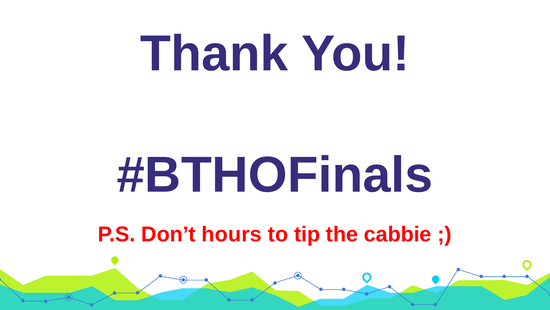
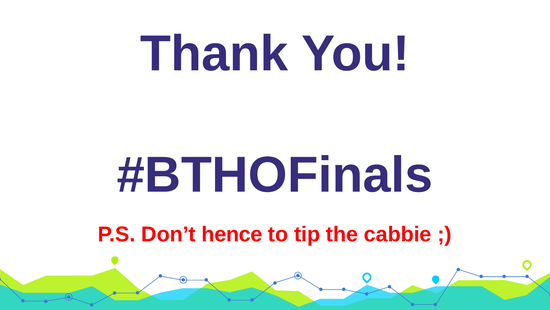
hours: hours -> hence
